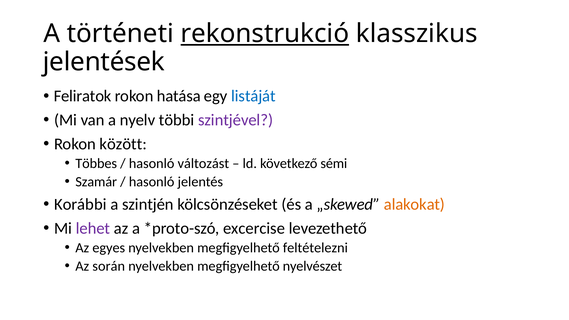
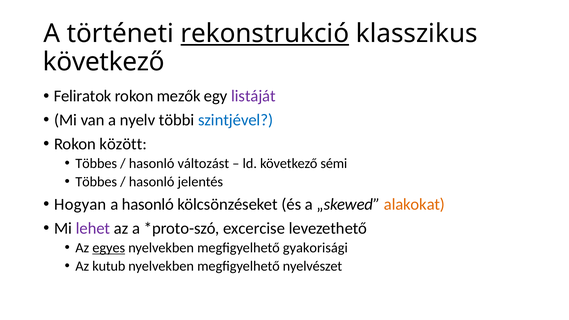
jelentések at (104, 62): jelentések -> következő
hatása: hatása -> mezők
listáját colour: blue -> purple
szintjével colour: purple -> blue
Szamár at (96, 182): Szamár -> Többes
Korábbi: Korábbi -> Hogyan
a szintjén: szintjén -> hasonló
egyes underline: none -> present
feltételezni: feltételezni -> gyakorisági
során: során -> kutub
